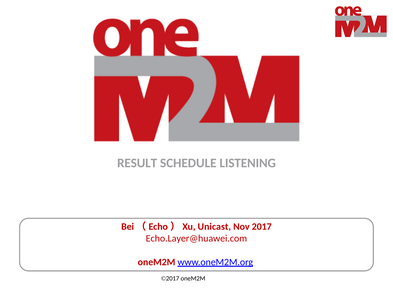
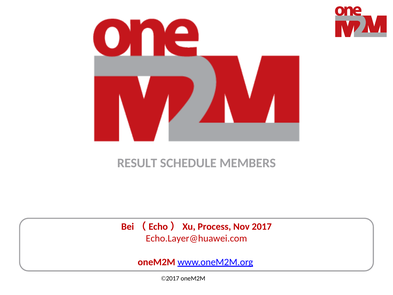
LISTENING: LISTENING -> MEMBERS
Unicast: Unicast -> Process
